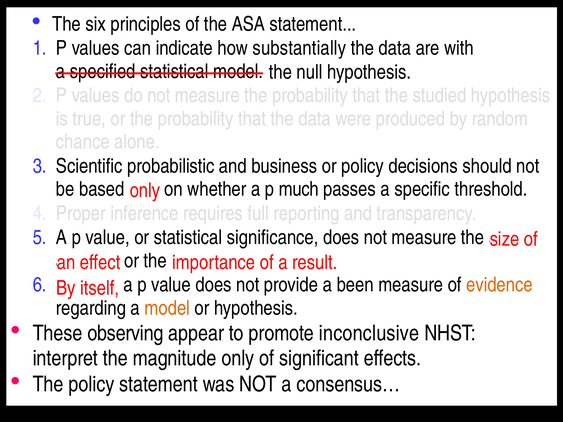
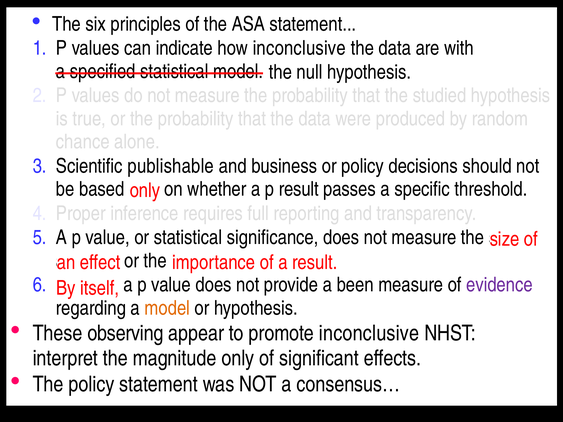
how substantially: substantially -> inconclusive
probabilistic: probabilistic -> publishable
p much: much -> result
evidence colour: orange -> purple
